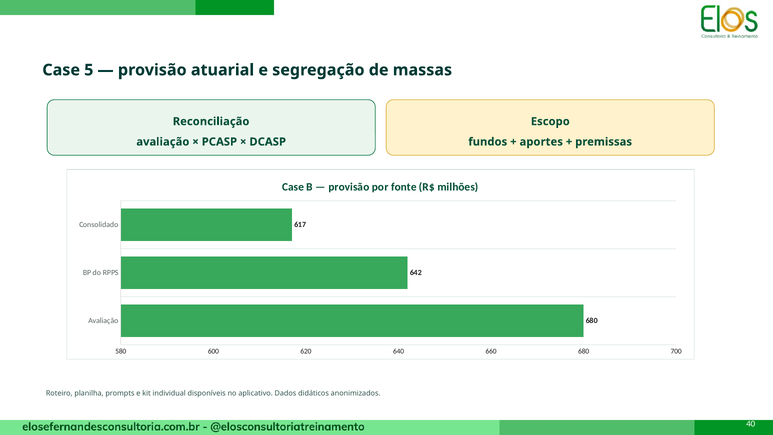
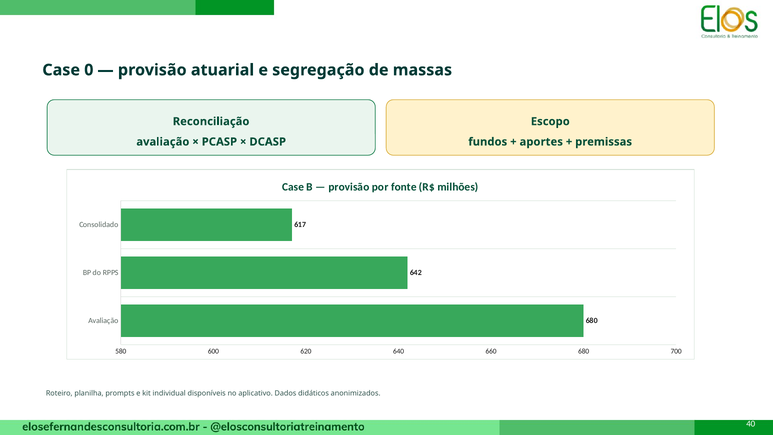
5: 5 -> 0
